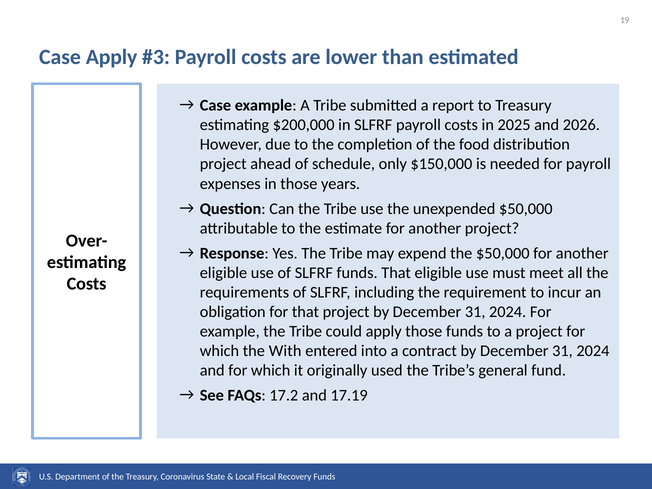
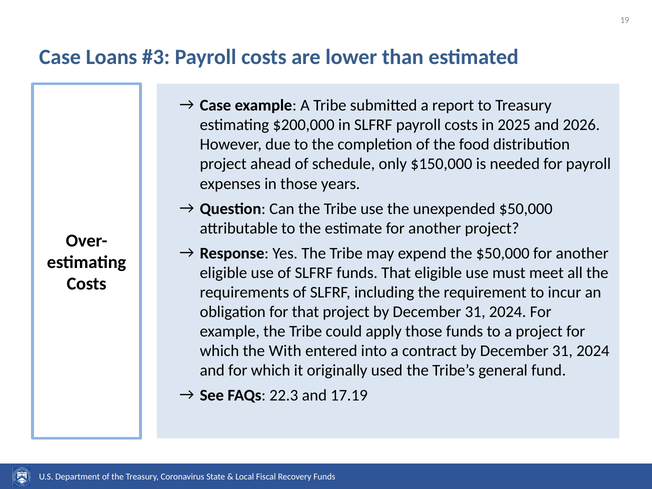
Case Apply: Apply -> Loans
17.2: 17.2 -> 22.3
